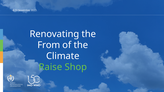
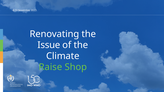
From: From -> Issue
